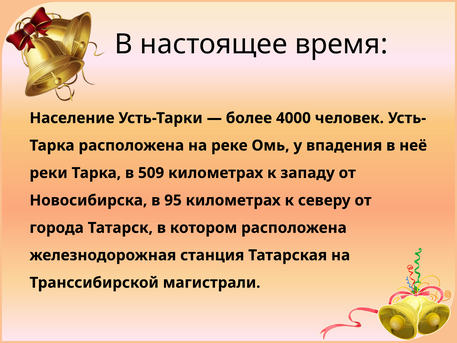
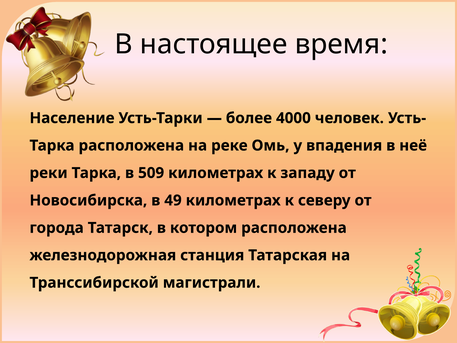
95: 95 -> 49
